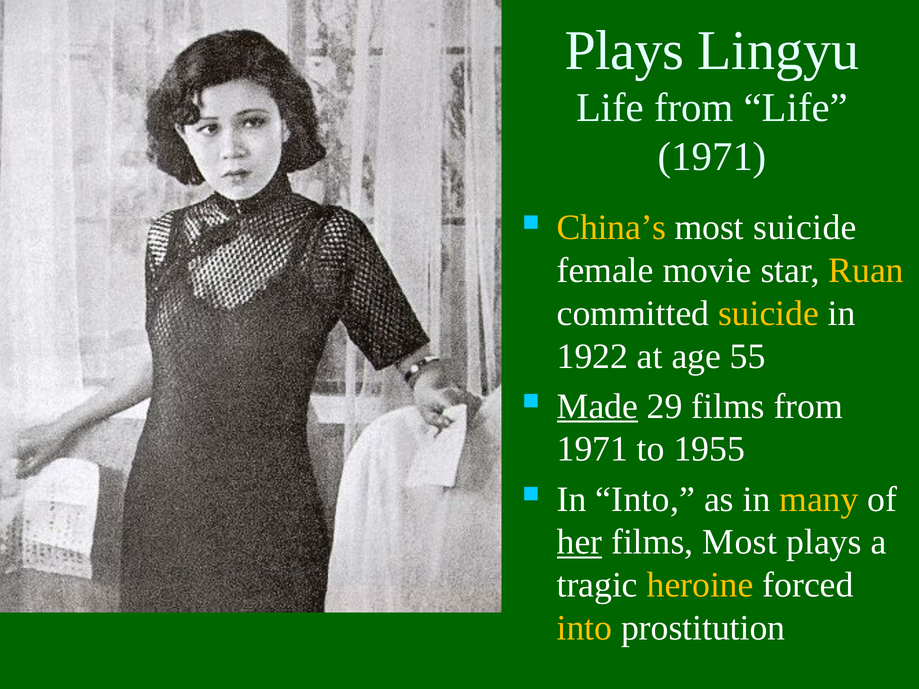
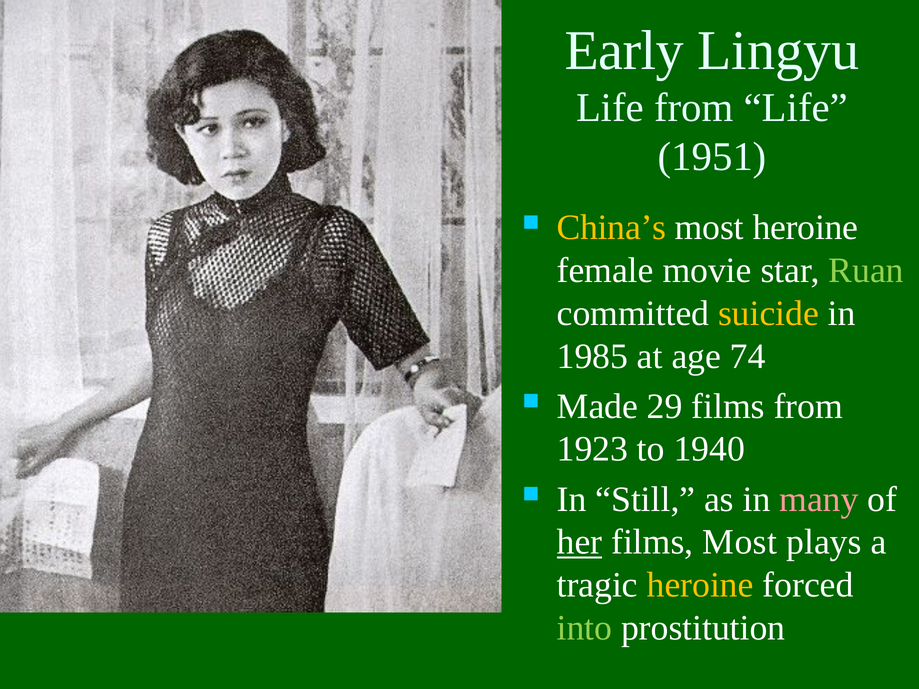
Plays at (624, 51): Plays -> Early
1971 at (712, 157): 1971 -> 1951
most suicide: suicide -> heroine
Ruan colour: yellow -> light green
1922: 1922 -> 1985
55: 55 -> 74
Made underline: present -> none
1971 at (592, 449): 1971 -> 1923
1955: 1955 -> 1940
In Into: Into -> Still
many colour: yellow -> pink
into at (584, 628) colour: yellow -> light green
